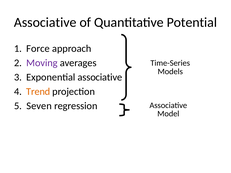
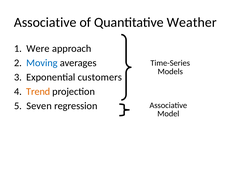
Potential: Potential -> Weather
Force: Force -> Were
Moving colour: purple -> blue
Exponential associative: associative -> customers
